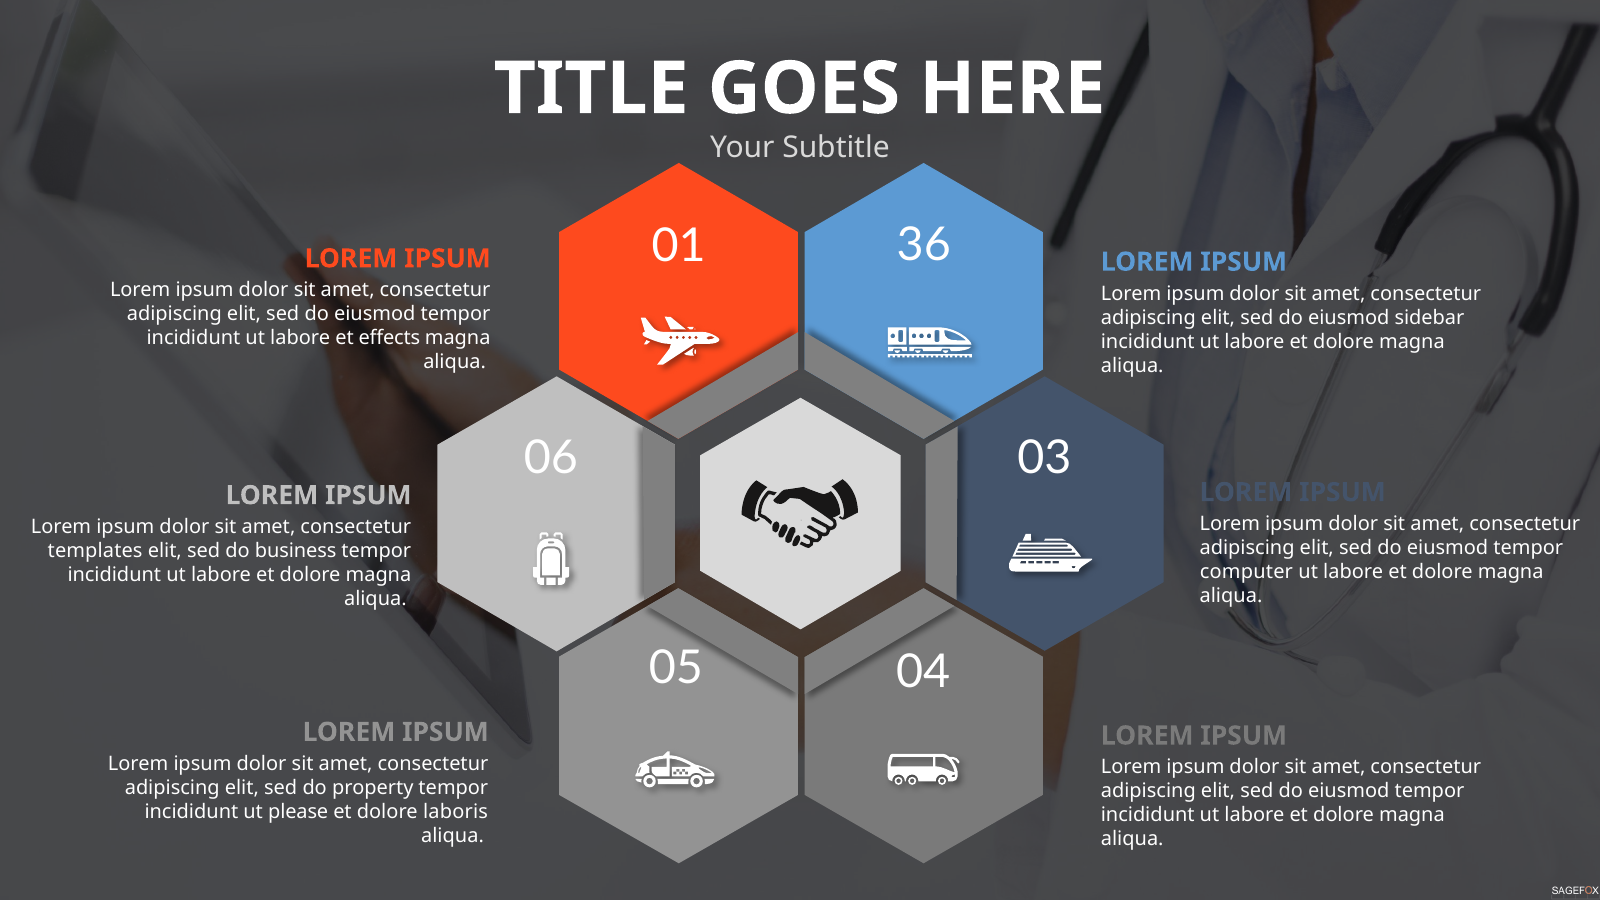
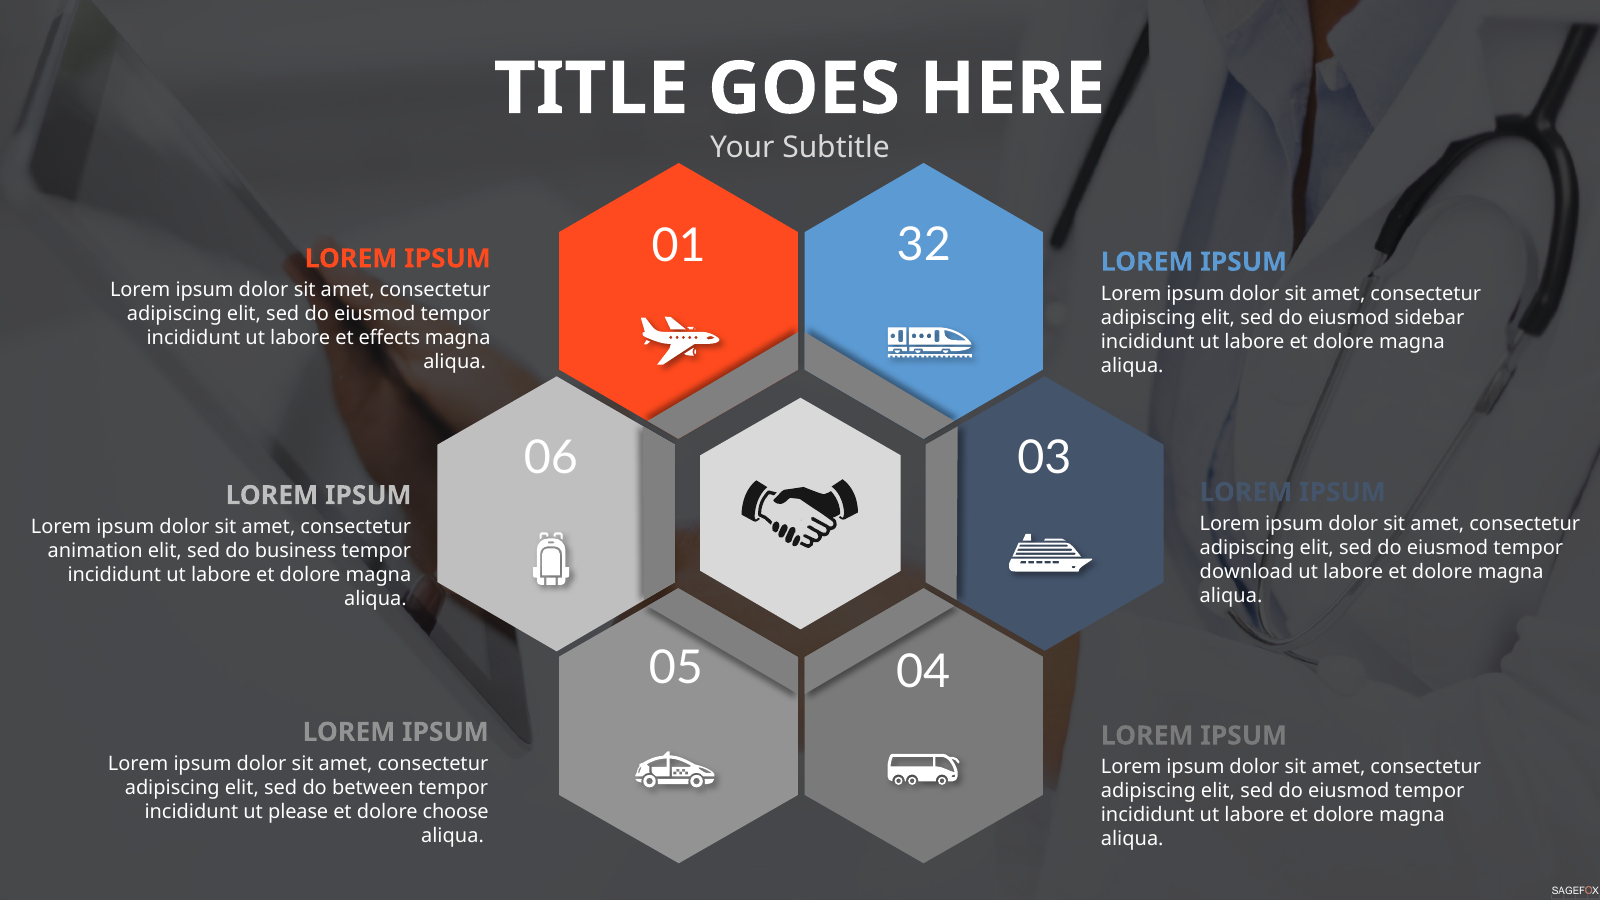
36: 36 -> 32
templates: templates -> animation
computer: computer -> download
property: property -> between
laboris: laboris -> choose
